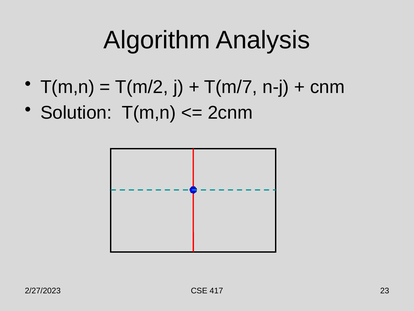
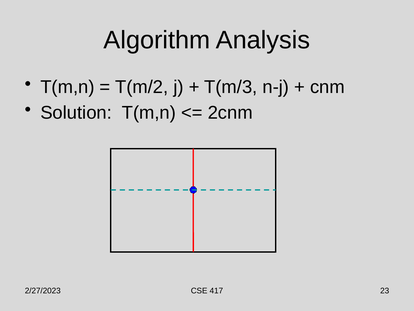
T(m/7: T(m/7 -> T(m/3
